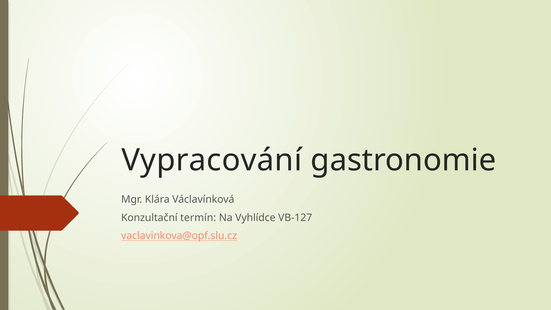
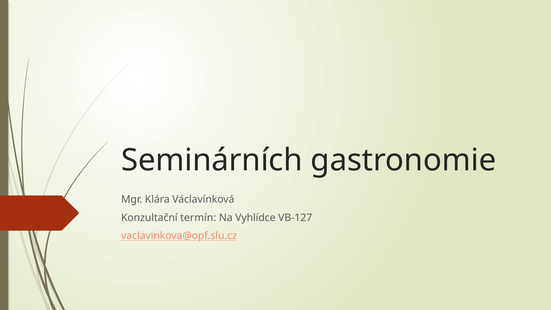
Vypracování: Vypracování -> Seminárních
